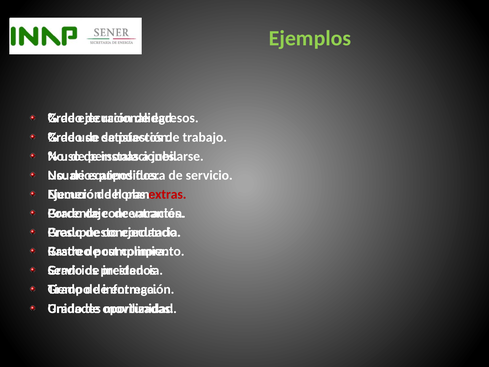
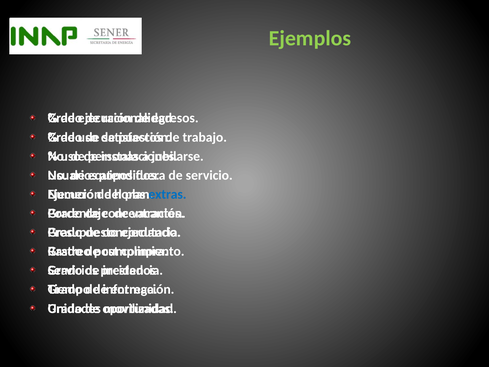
extras colour: red -> blue
